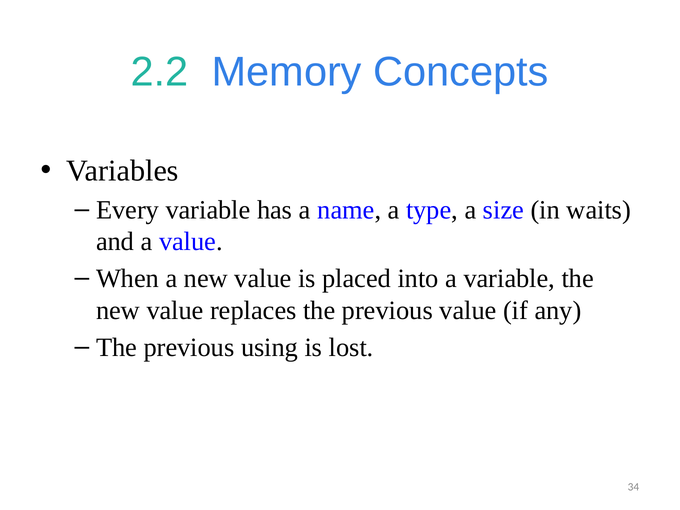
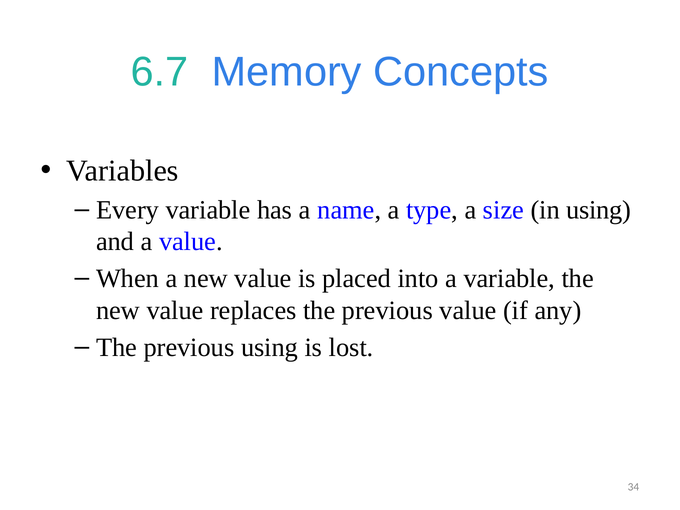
2.2: 2.2 -> 6.7
in waits: waits -> using
